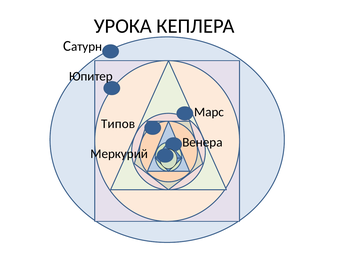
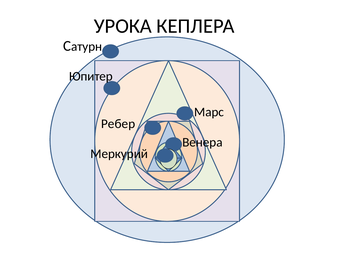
Типов: Типов -> Ребер
